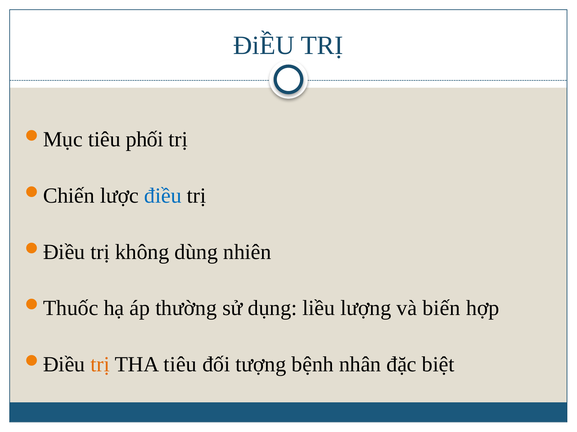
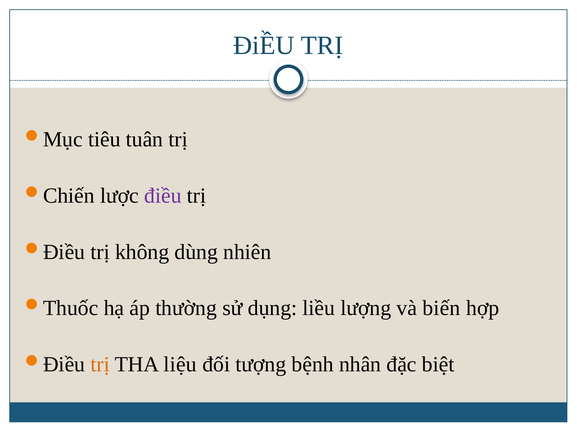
phối: phối -> tuân
điều at (163, 196) colour: blue -> purple
THA tiêu: tiêu -> liệu
